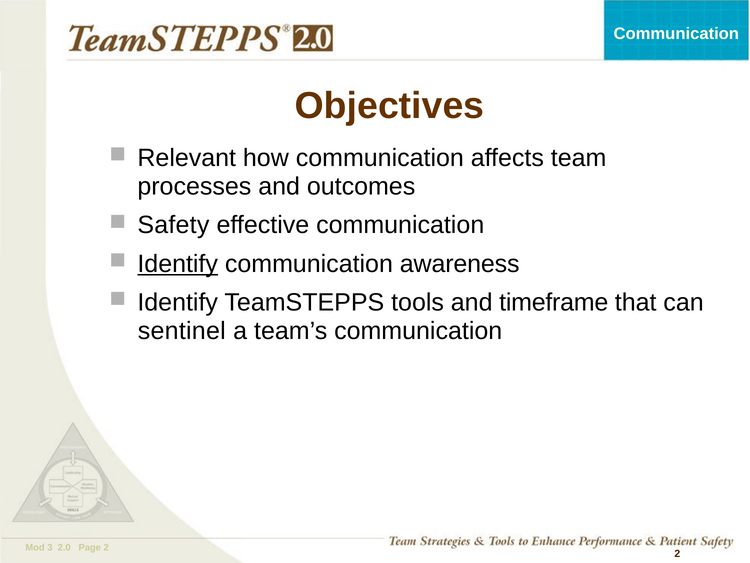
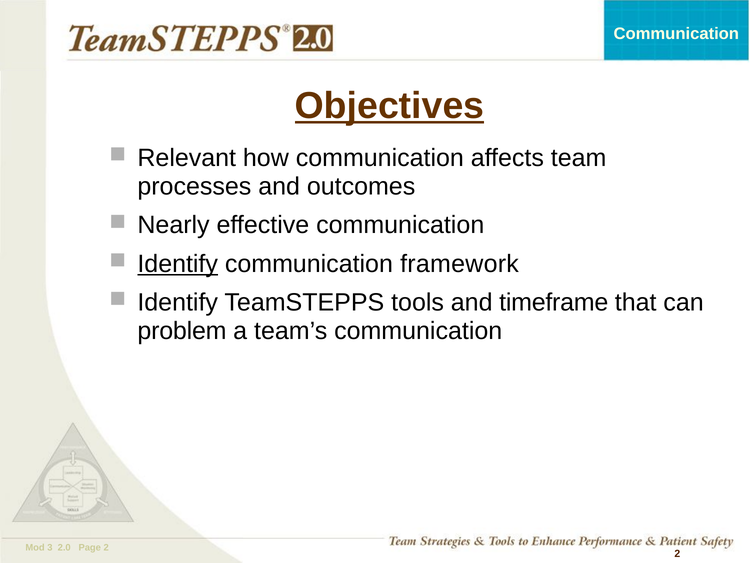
Objectives underline: none -> present
Safety: Safety -> Nearly
awareness: awareness -> framework
sentinel: sentinel -> problem
